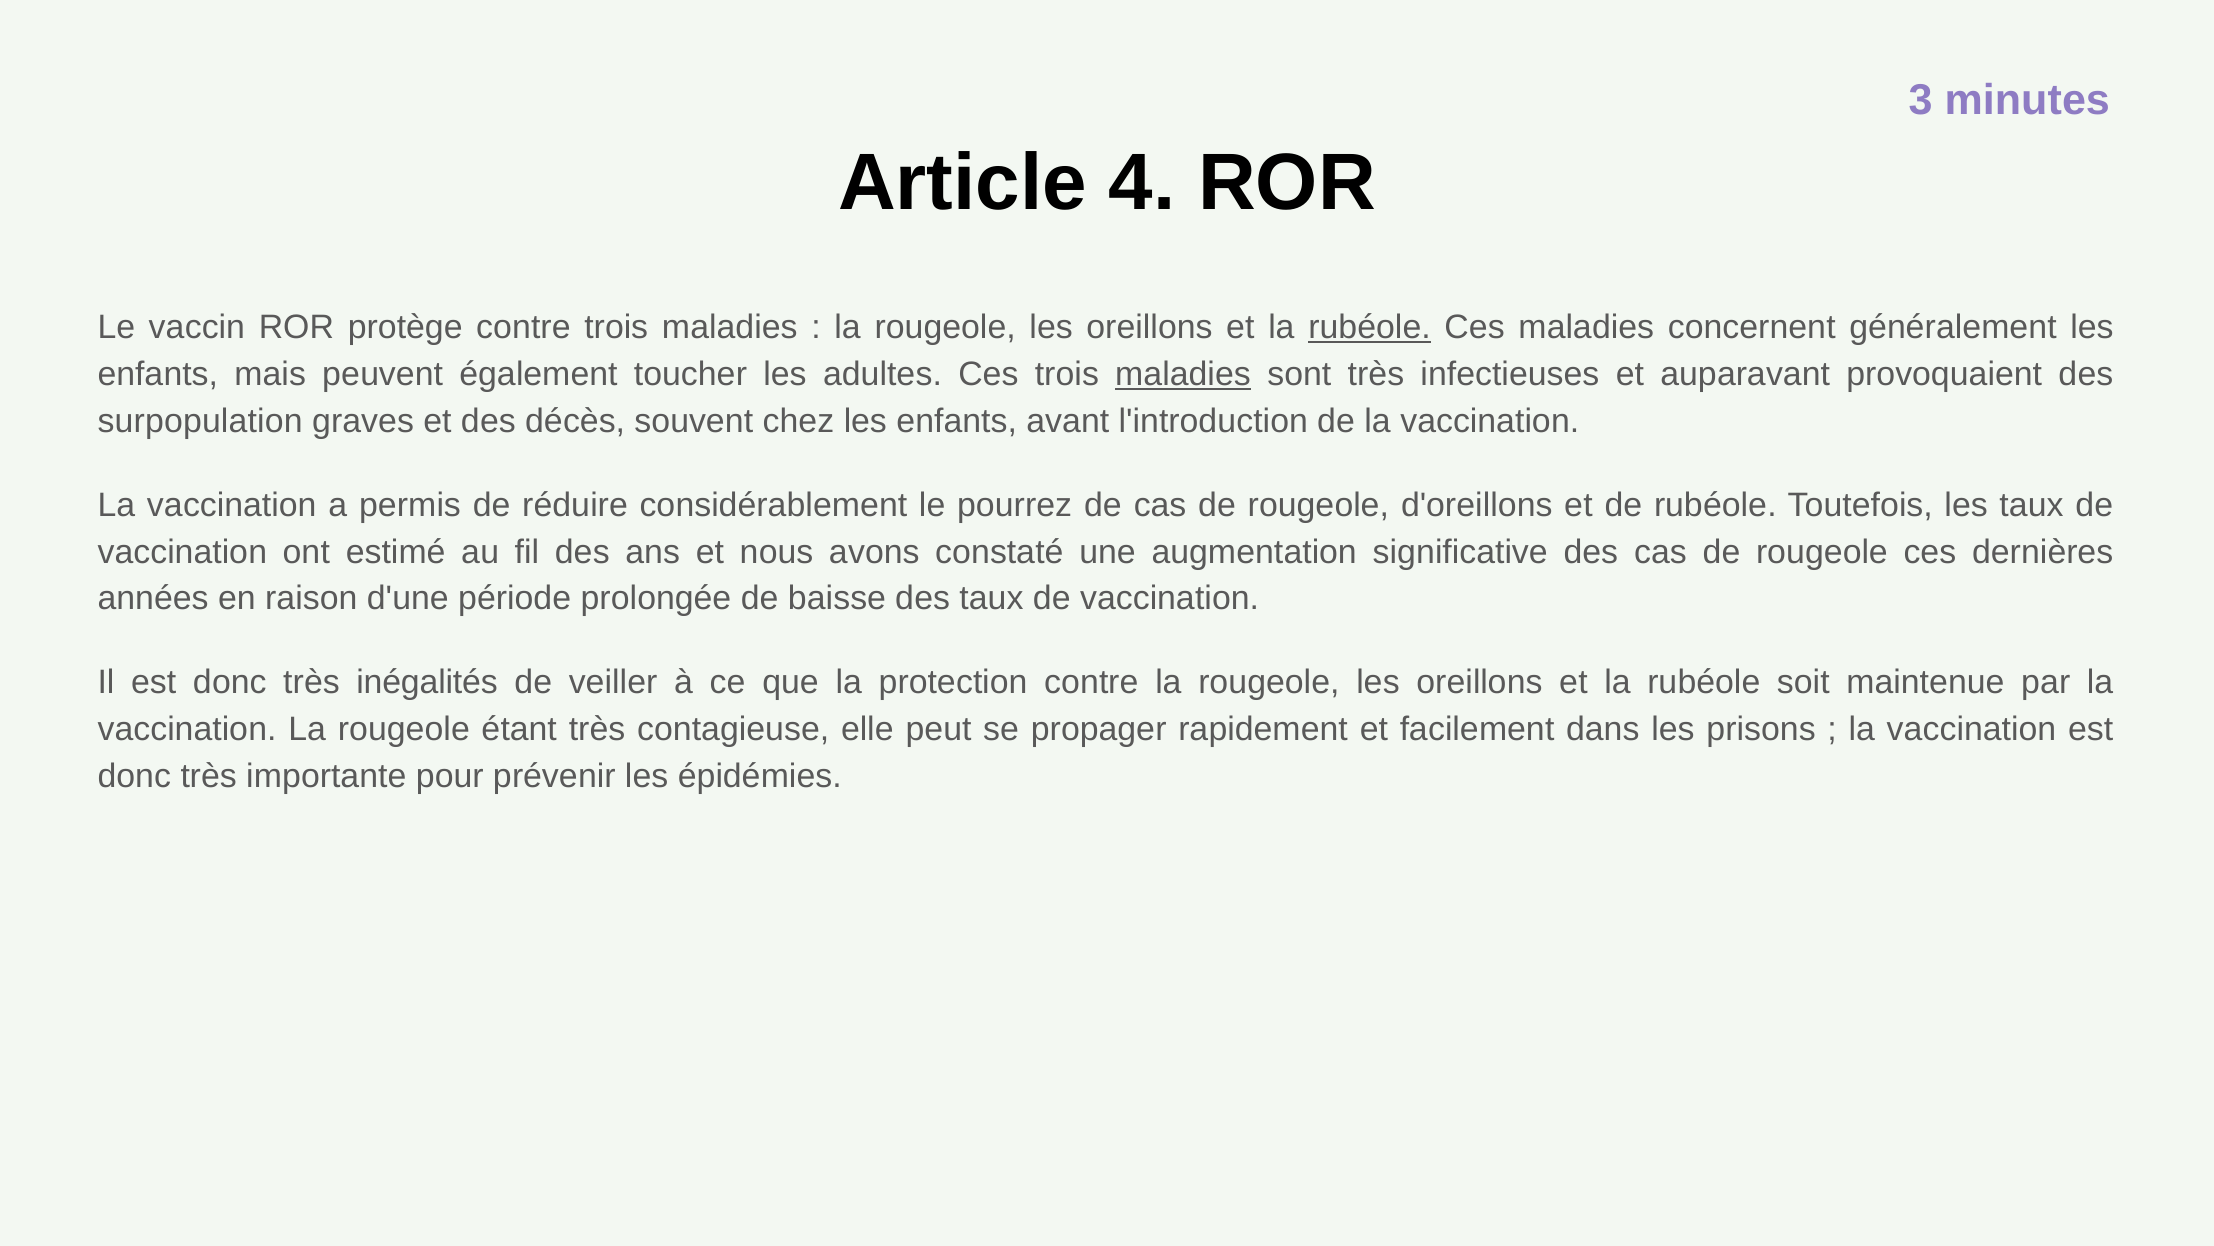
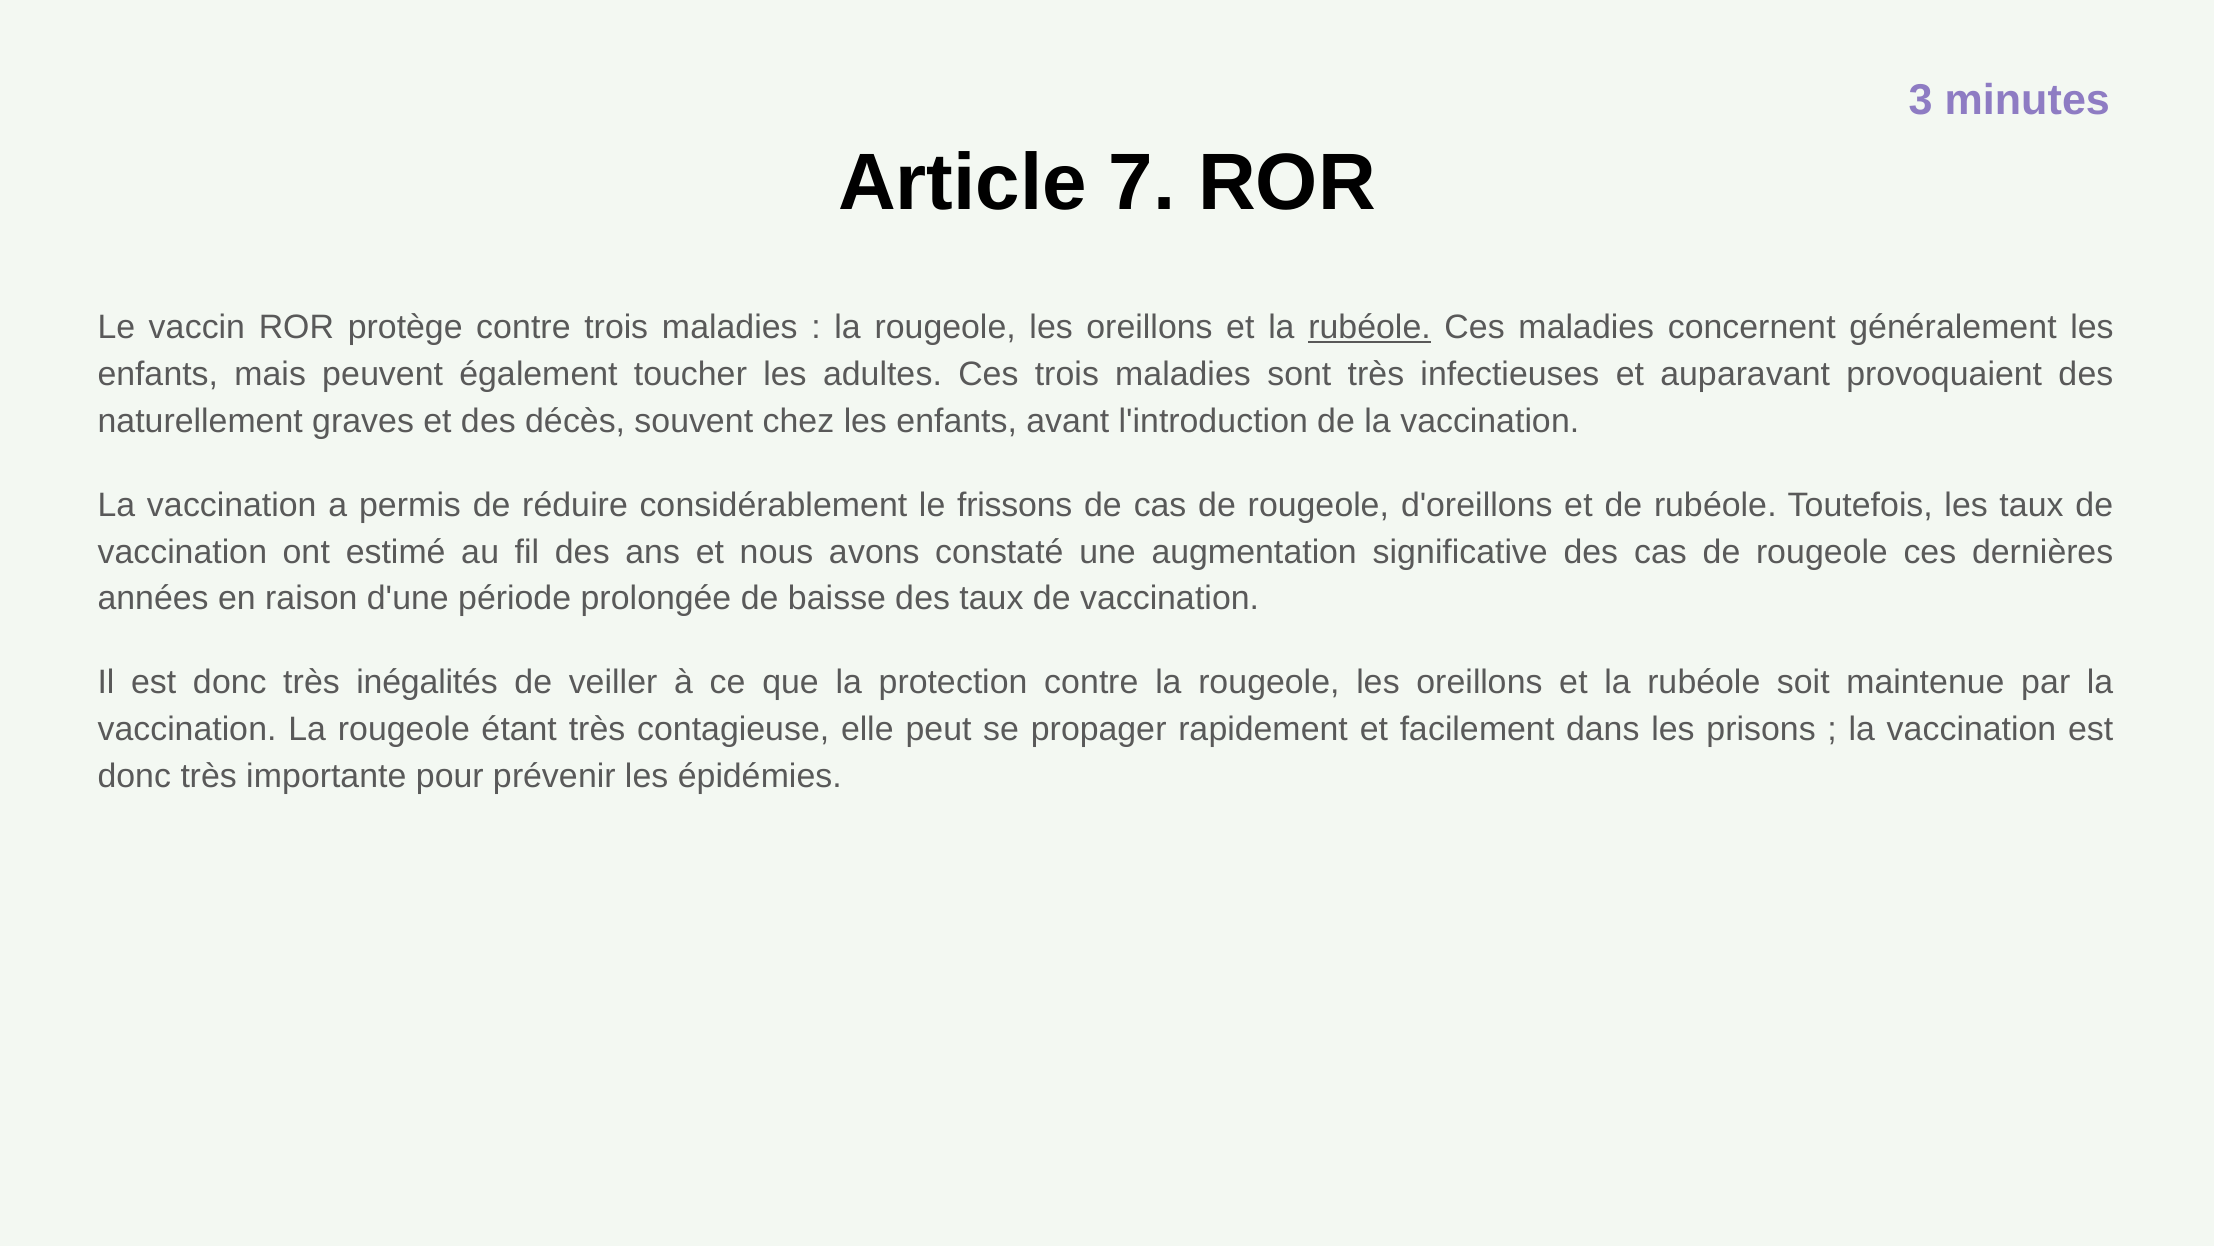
4: 4 -> 7
maladies at (1183, 374) underline: present -> none
surpopulation: surpopulation -> naturellement
pourrez: pourrez -> frissons
